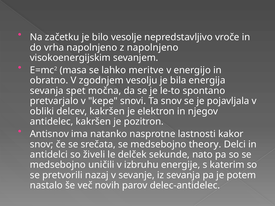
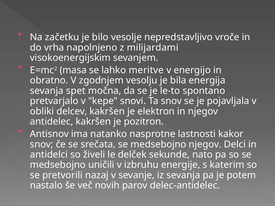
z napolnjeno: napolnjeno -> milijardami
medsebojno theory: theory -> njegov
